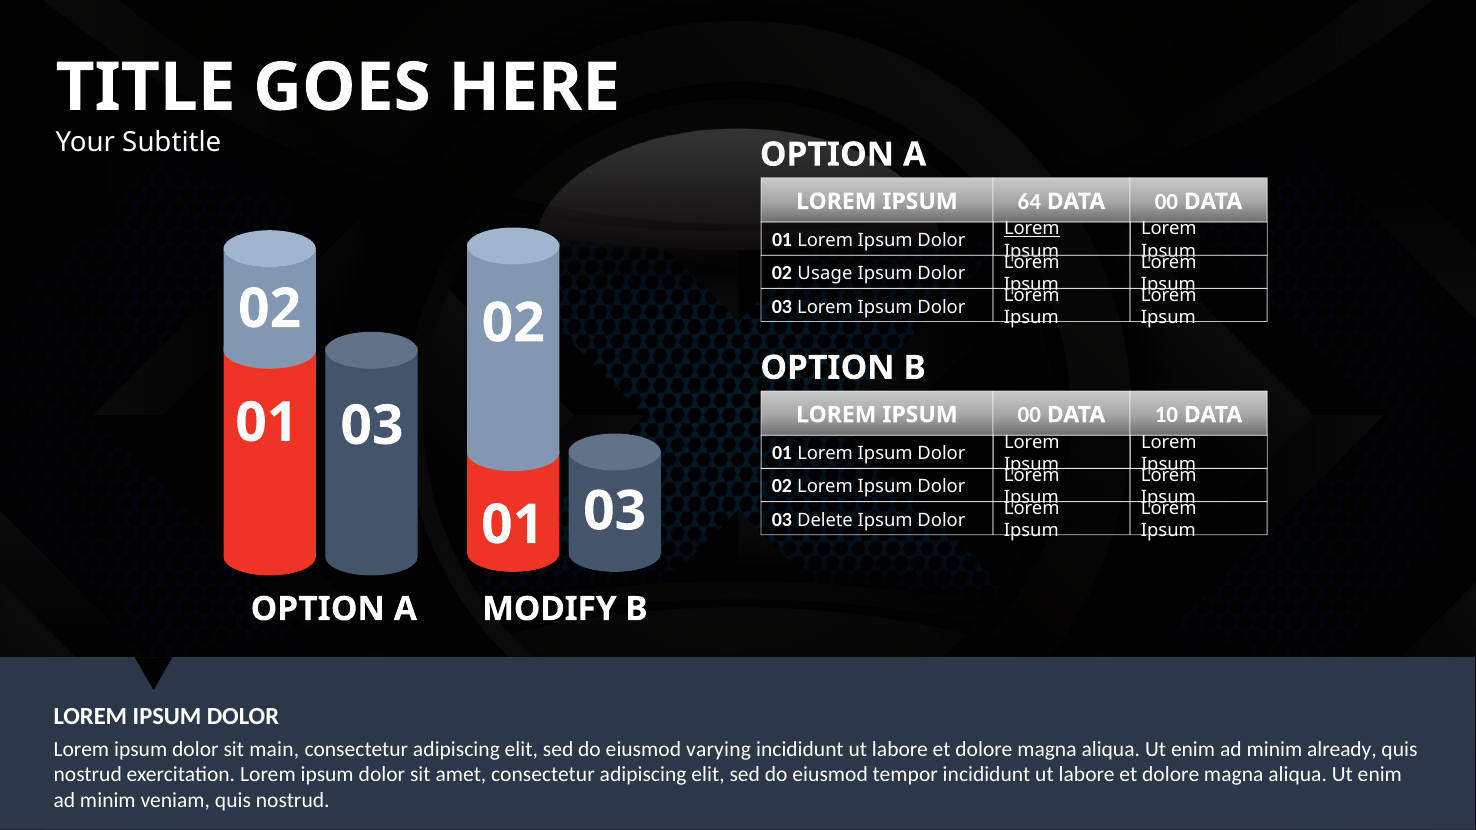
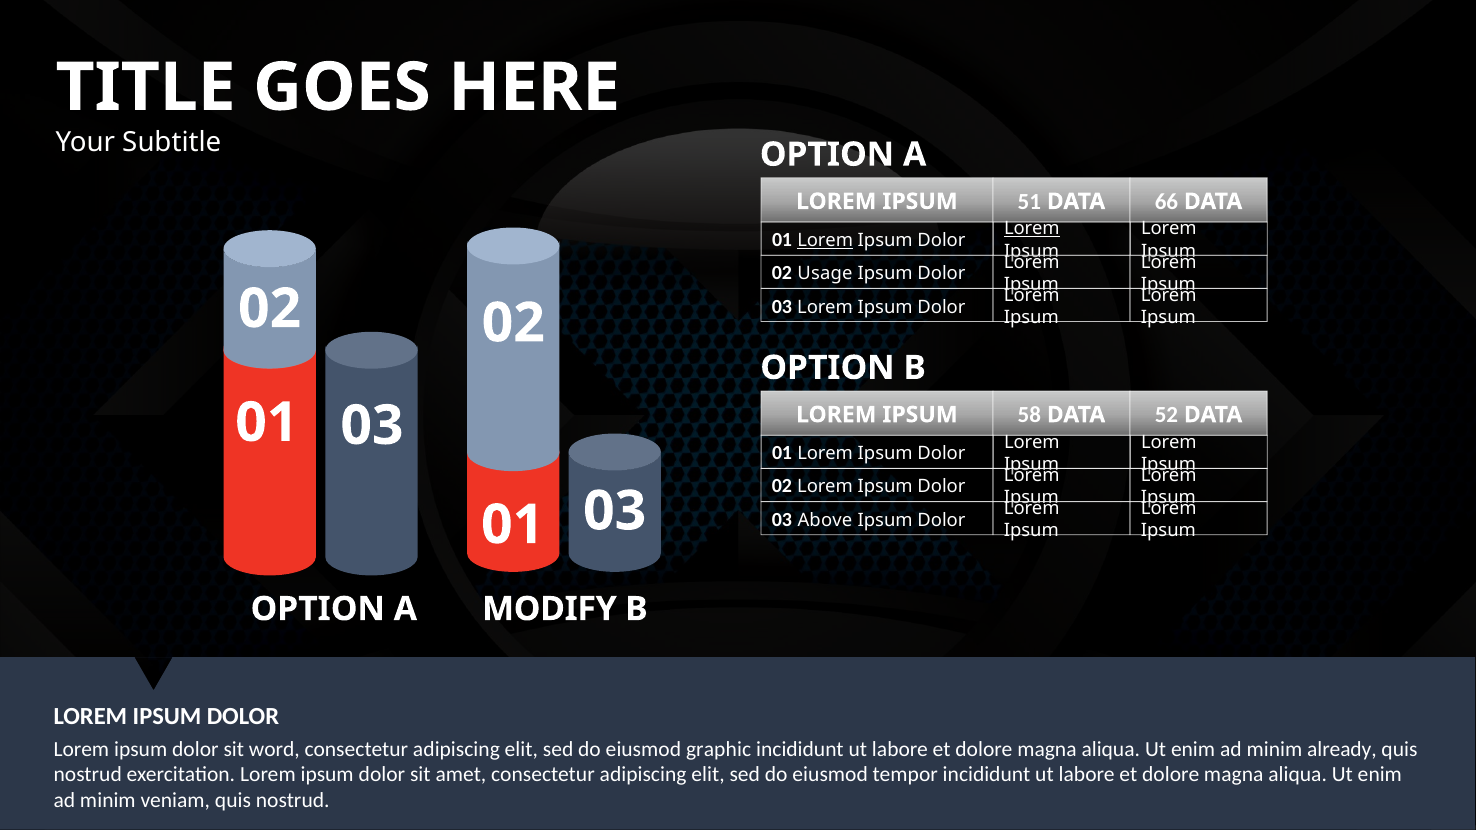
64: 64 -> 51
DATA 00: 00 -> 66
Lorem at (825, 241) underline: none -> present
IPSUM 00: 00 -> 58
10: 10 -> 52
Delete: Delete -> Above
main: main -> word
varying: varying -> graphic
